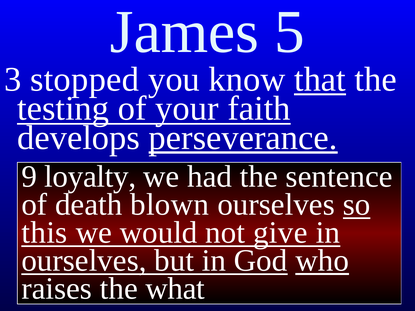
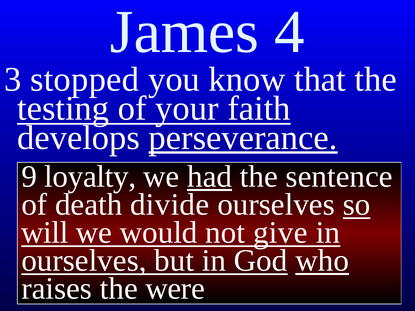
5: 5 -> 4
that underline: present -> none
had underline: none -> present
blown: blown -> divide
this: this -> will
what: what -> were
